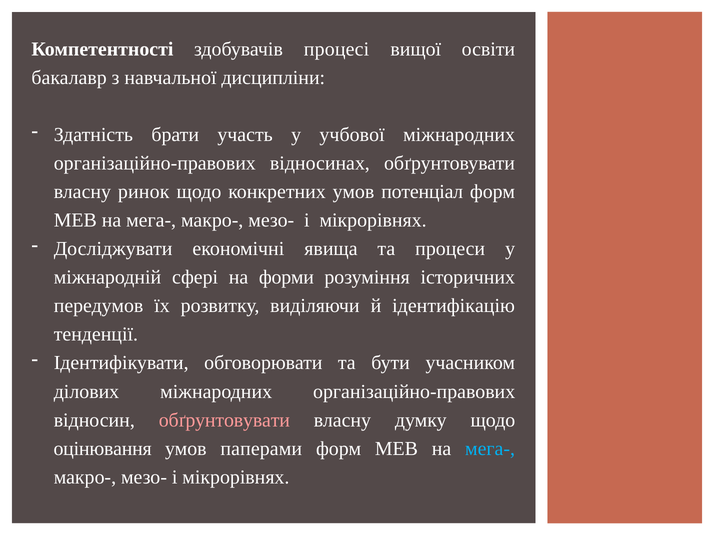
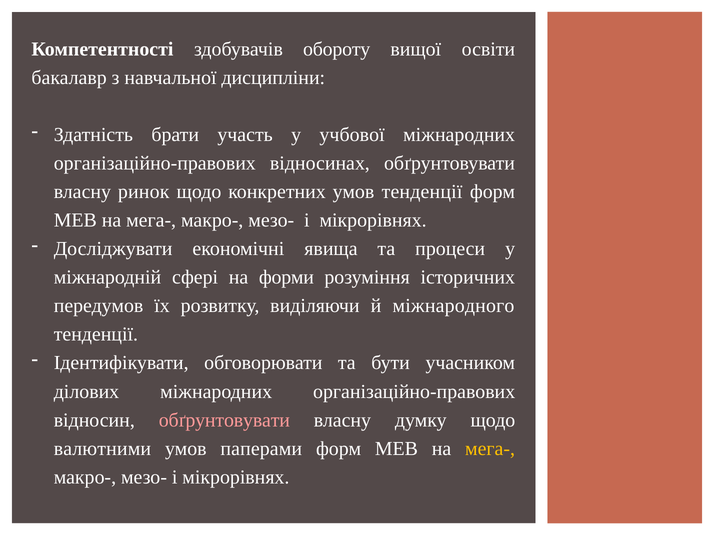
процесі: процесі -> обороту
умов потенціал: потенціал -> тенденції
ідентифікацію: ідентифікацію -> міжнародного
оцінювання: оцінювання -> валютними
мега- at (490, 449) colour: light blue -> yellow
